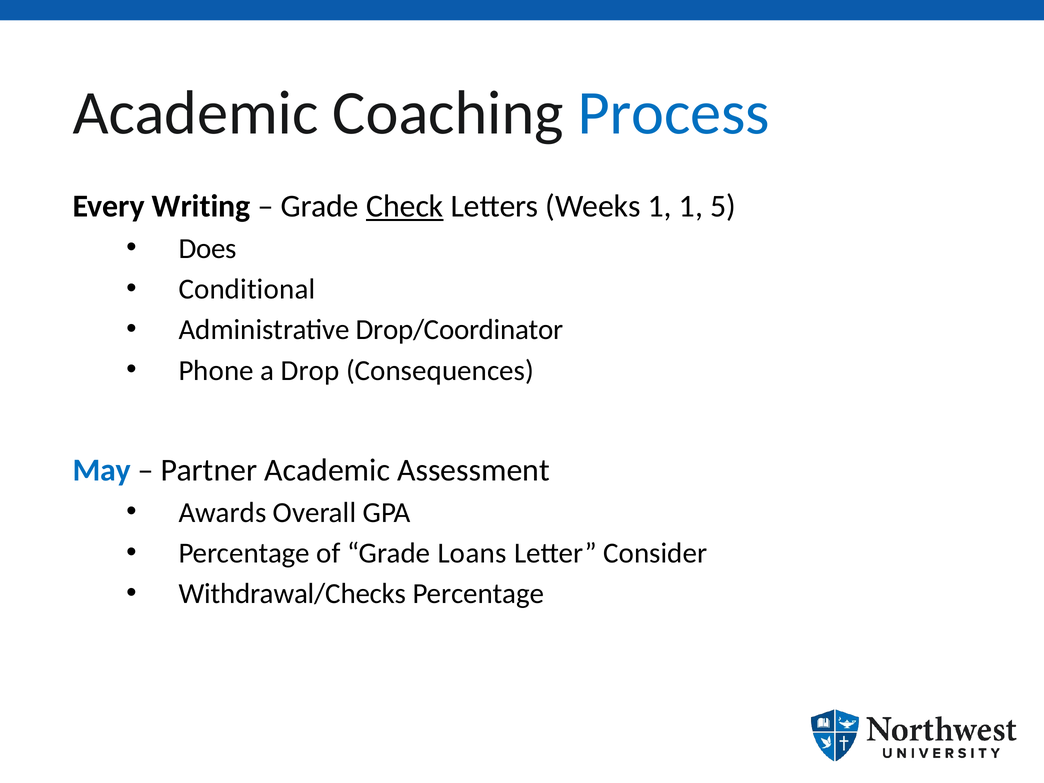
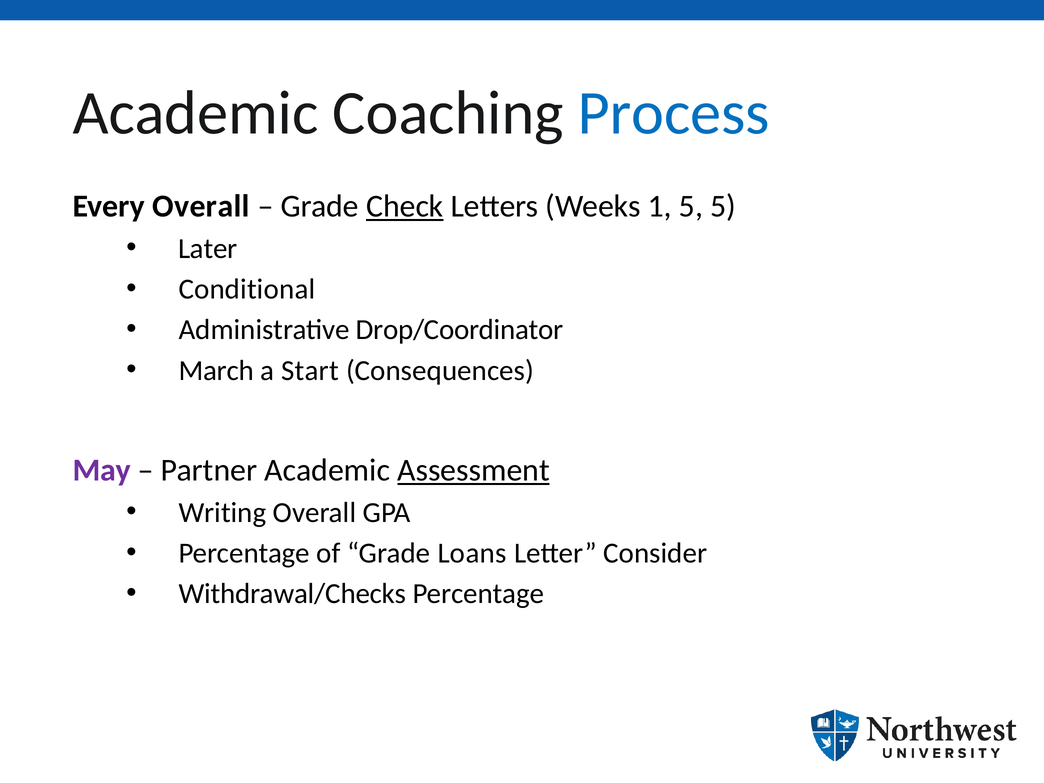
Every Writing: Writing -> Overall
1 1: 1 -> 5
Does: Does -> Later
Phone: Phone -> March
Drop: Drop -> Start
May colour: blue -> purple
Assessment underline: none -> present
Awards: Awards -> Writing
